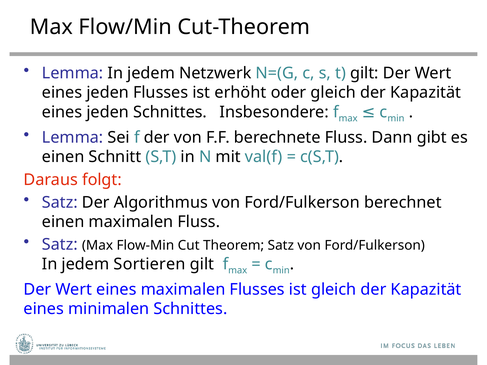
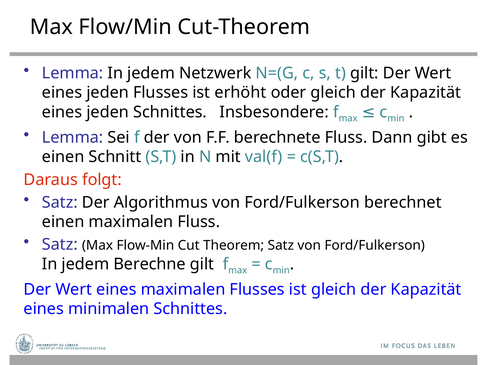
Sortieren: Sortieren -> Berechne
